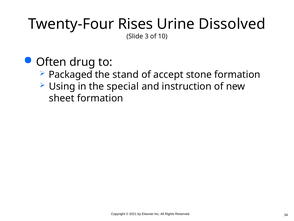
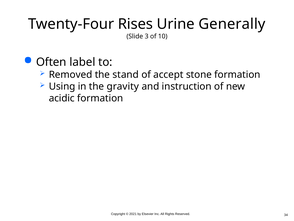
Dissolved: Dissolved -> Generally
drug: drug -> label
Packaged: Packaged -> Removed
special: special -> gravity
sheet: sheet -> acidic
